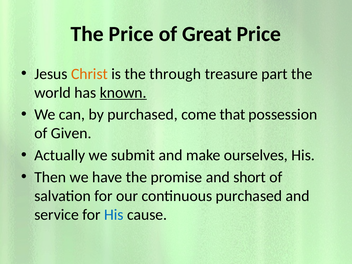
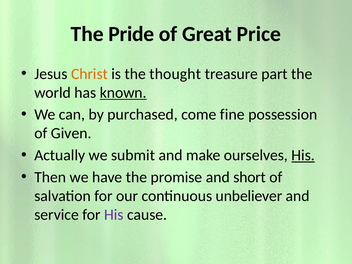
The Price: Price -> Pride
through: through -> thought
that: that -> fine
His at (303, 155) underline: none -> present
continuous purchased: purchased -> unbeliever
His at (114, 215) colour: blue -> purple
